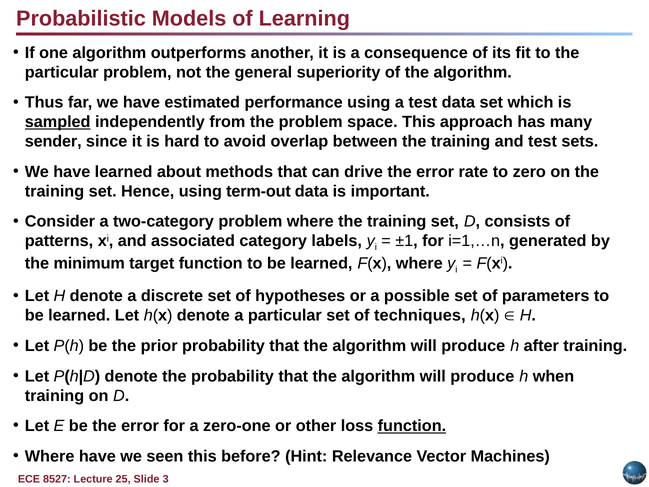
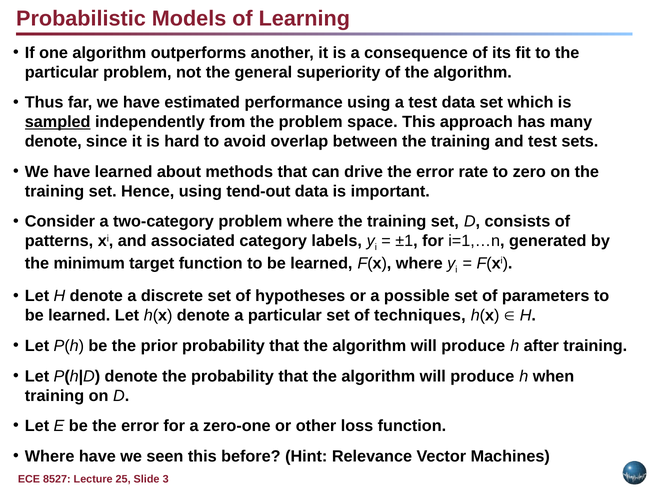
sender at (53, 141): sender -> denote
term-out: term-out -> tend-out
function at (412, 426) underline: present -> none
